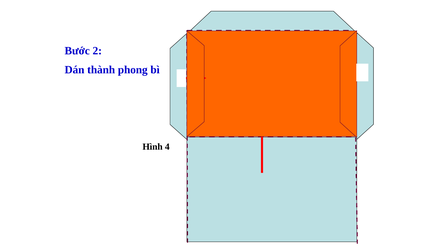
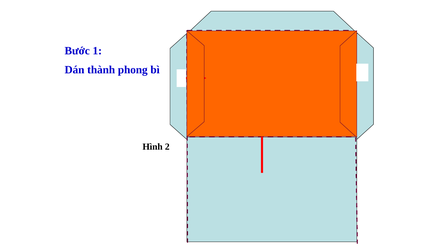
2: 2 -> 1
4: 4 -> 2
